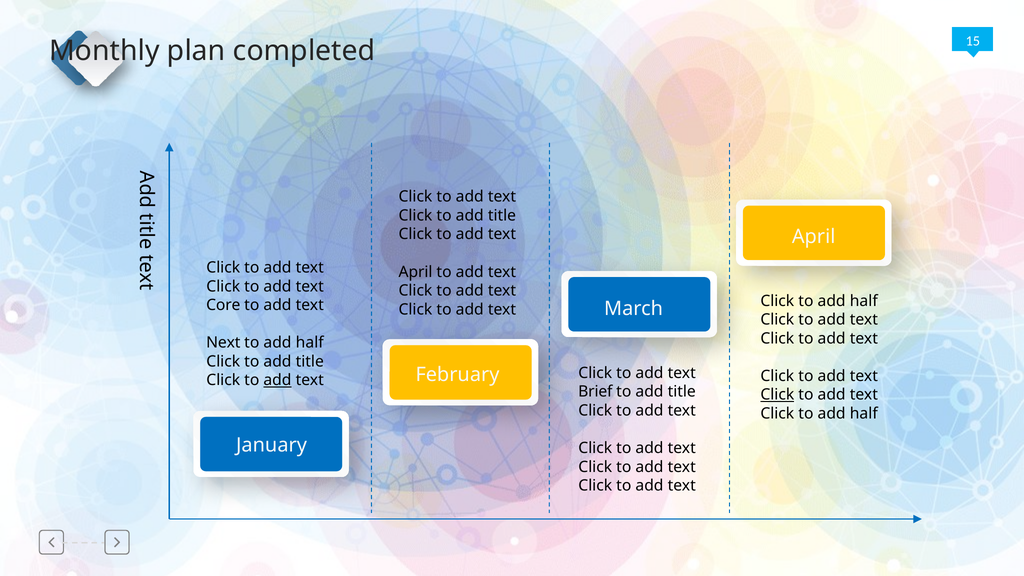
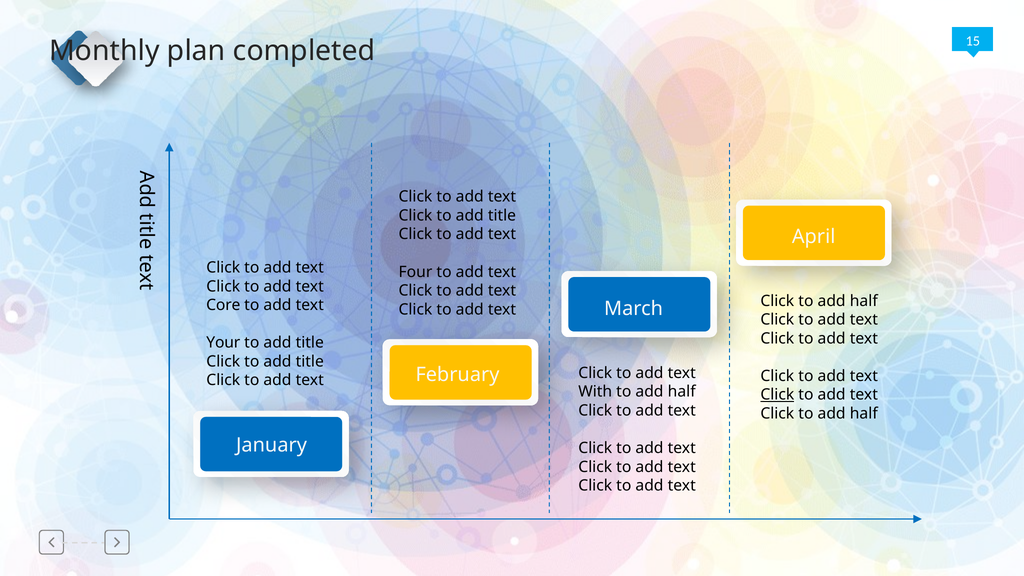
April at (416, 272): April -> Four
Next: Next -> Your
half at (310, 343): half -> title
add at (277, 380) underline: present -> none
Brief: Brief -> With
title at (682, 392): title -> half
